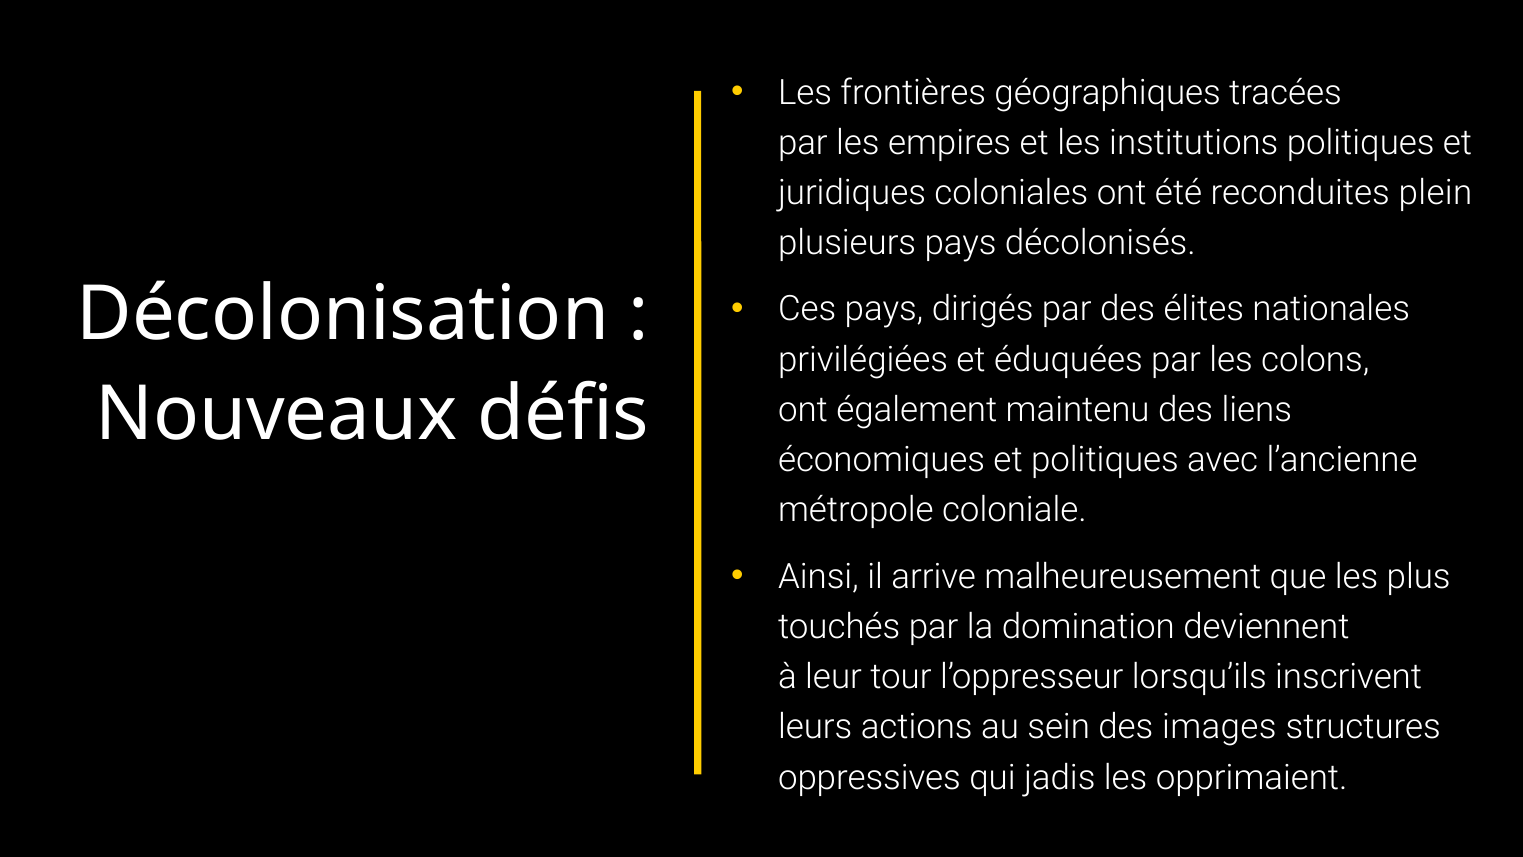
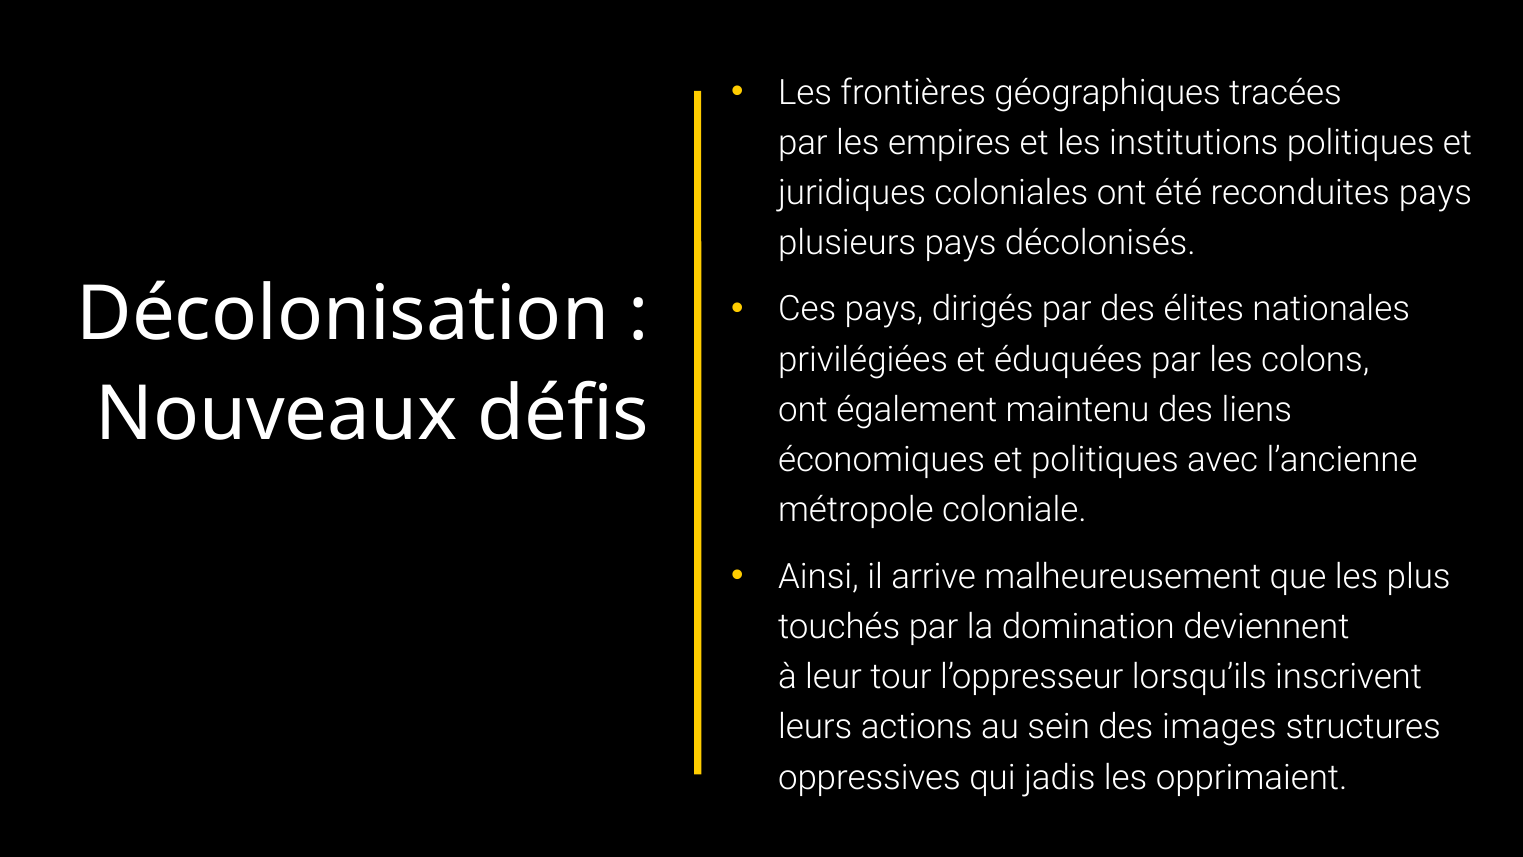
reconduites plein: plein -> pays
